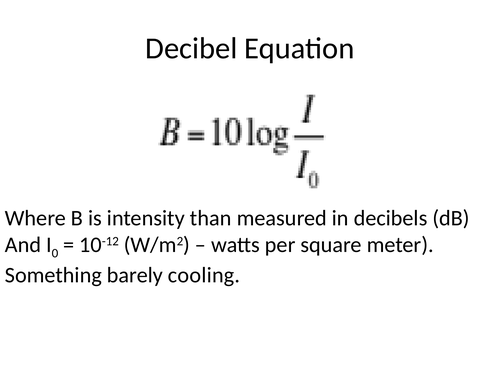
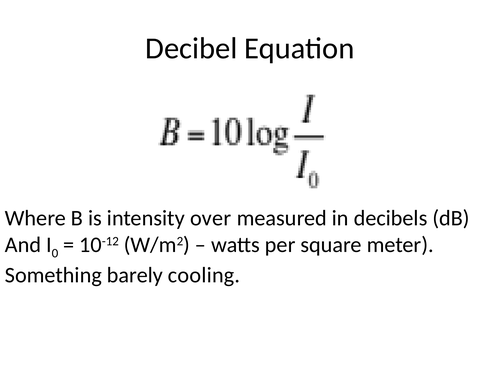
than: than -> over
